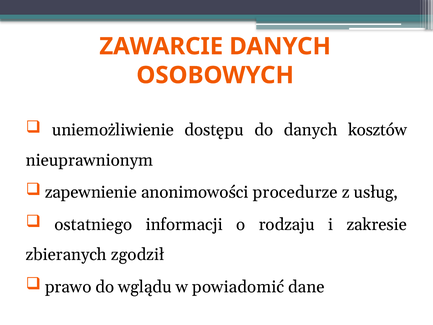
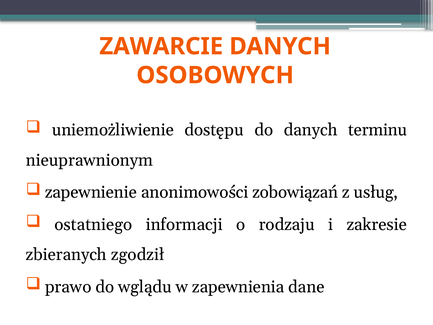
kosztów: kosztów -> terminu
procedurze: procedurze -> zobowiązań
powiadomić: powiadomić -> zapewnienia
